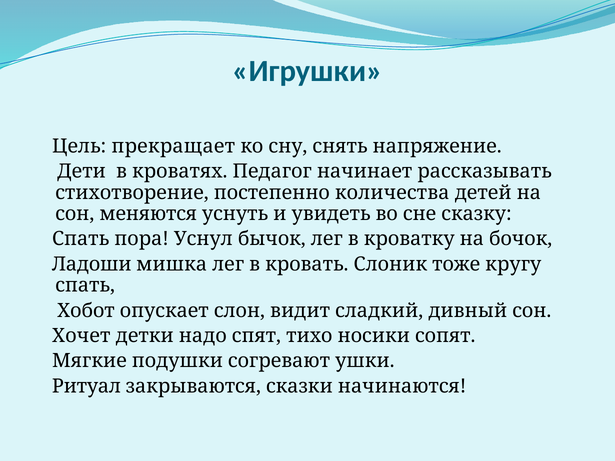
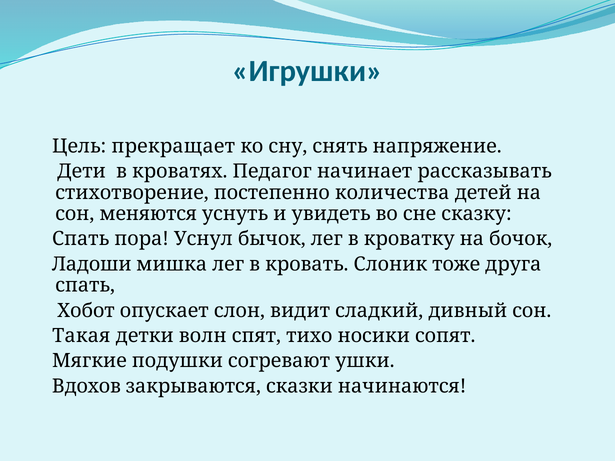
кругу: кругу -> друга
Хочет: Хочет -> Такая
надо: надо -> волн
Ритуал: Ритуал -> Вдохов
